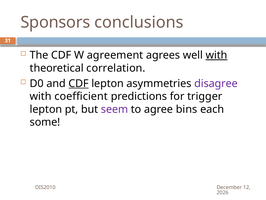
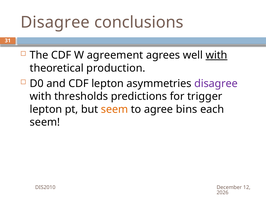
Sponsors at (55, 22): Sponsors -> Disagree
correlation: correlation -> production
CDF at (79, 83) underline: present -> none
coefficient: coefficient -> thresholds
seem at (115, 109) colour: purple -> orange
some at (45, 122): some -> seem
